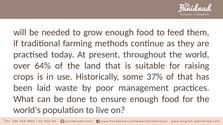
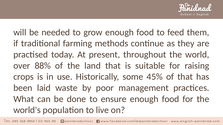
64%: 64% -> 88%
37%: 37% -> 45%
